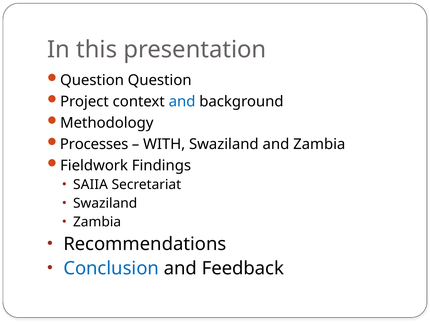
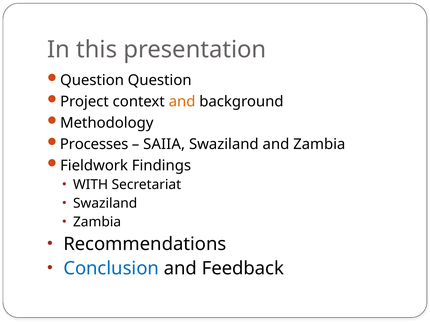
and at (182, 102) colour: blue -> orange
WITH: WITH -> SAIIA
SAIIA: SAIIA -> WITH
